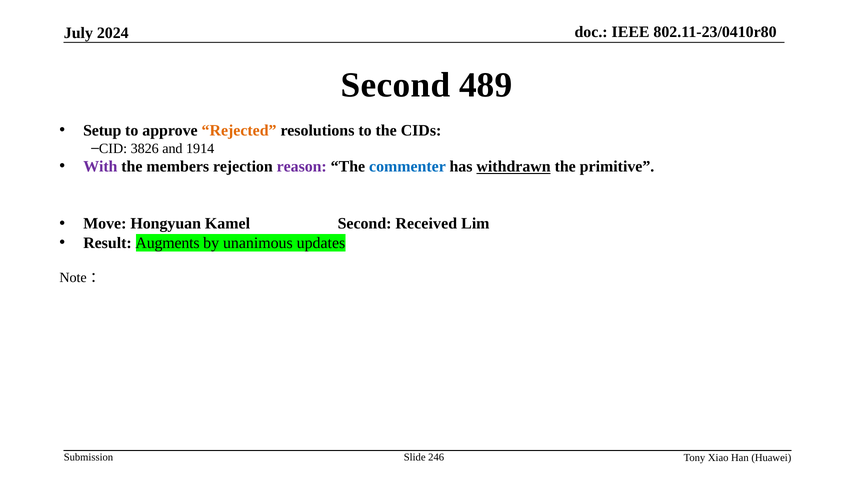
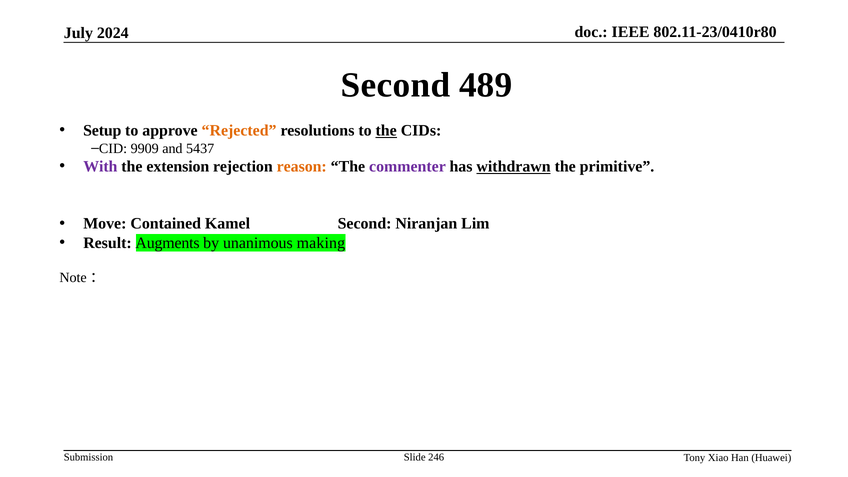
the at (386, 130) underline: none -> present
3826: 3826 -> 9909
1914: 1914 -> 5437
members: members -> extension
reason colour: purple -> orange
commenter colour: blue -> purple
Hongyuan: Hongyuan -> Contained
Received: Received -> Niranjan
updates: updates -> making
